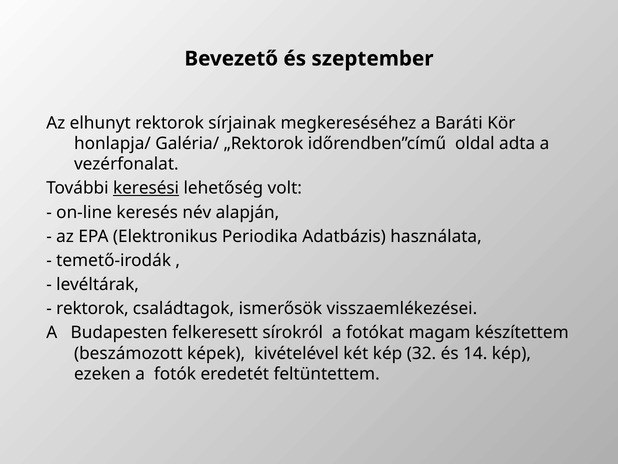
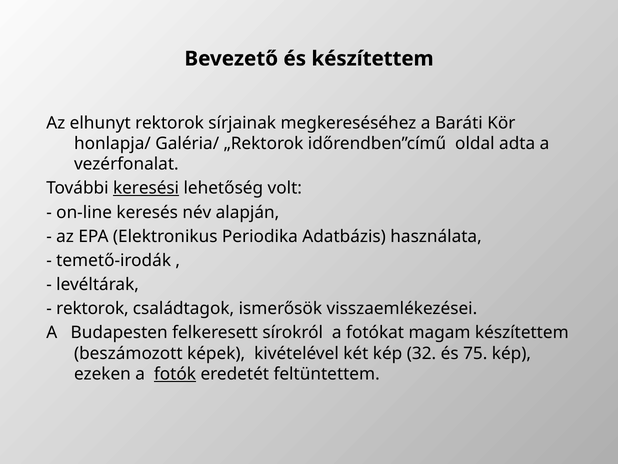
és szeptember: szeptember -> készítettem
14: 14 -> 75
fotók underline: none -> present
